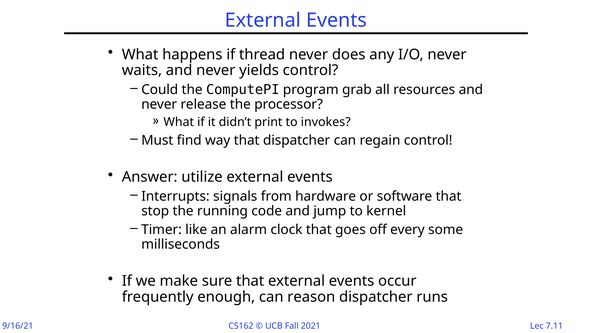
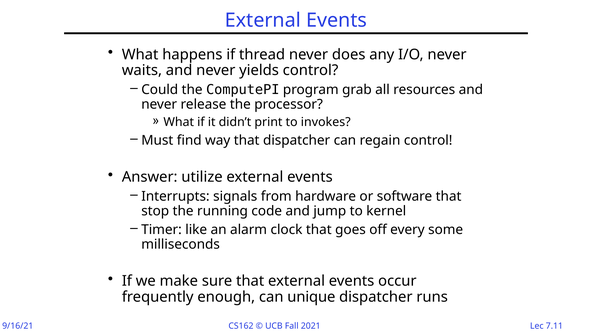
reason: reason -> unique
